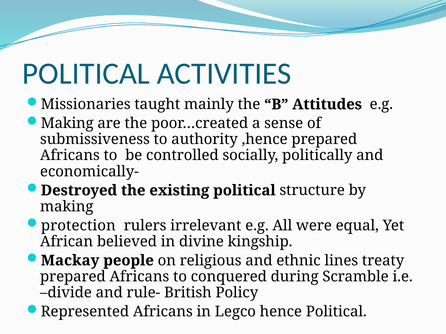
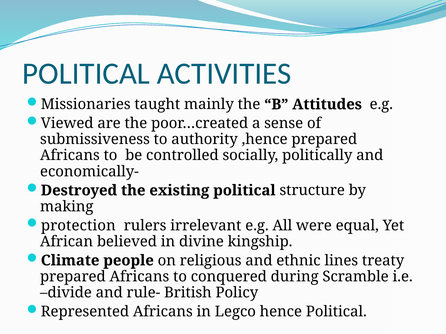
Making at (67, 124): Making -> Viewed
Mackay: Mackay -> Climate
